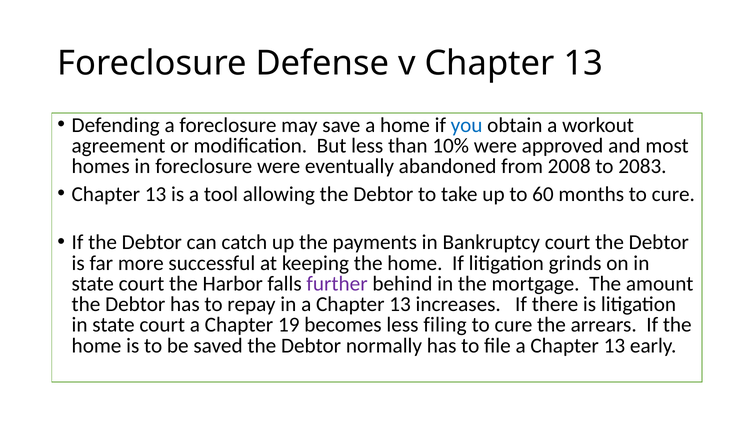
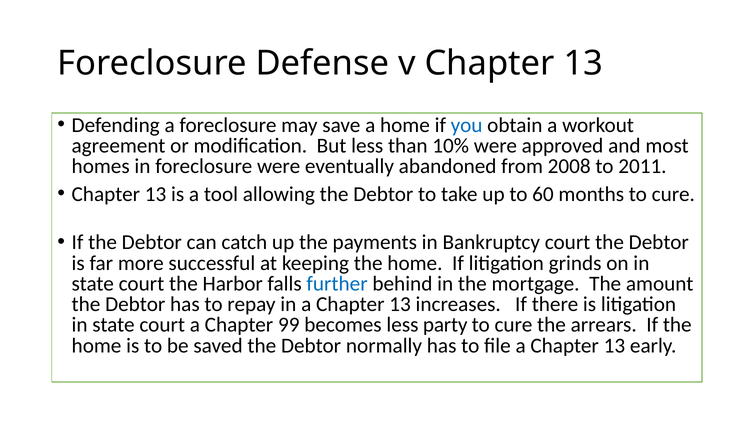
2083: 2083 -> 2011
further colour: purple -> blue
19: 19 -> 99
filing: filing -> party
